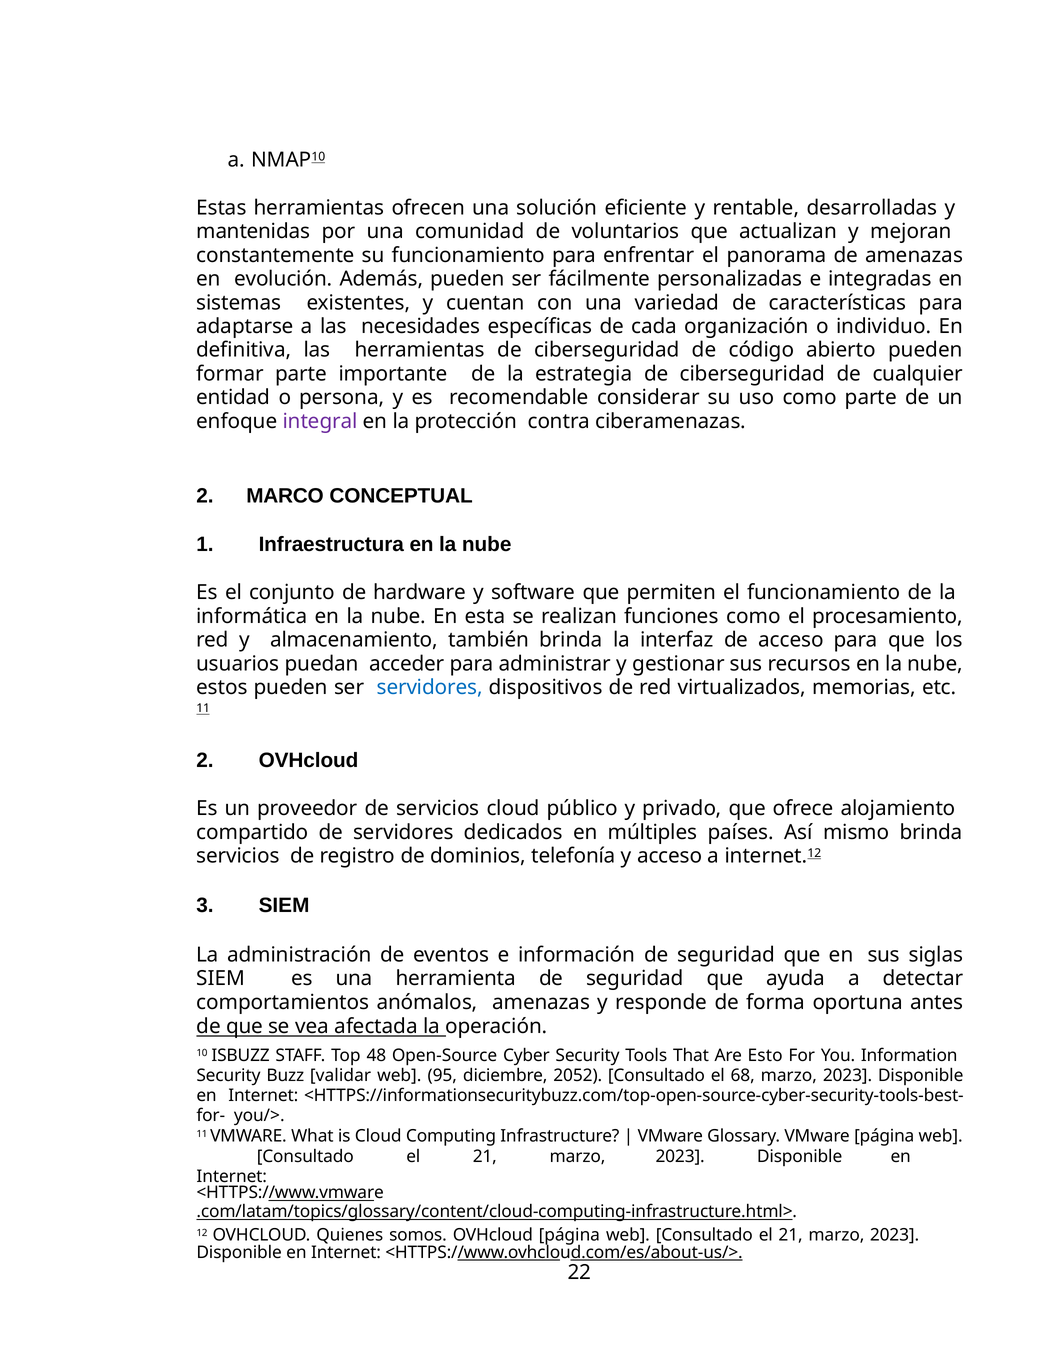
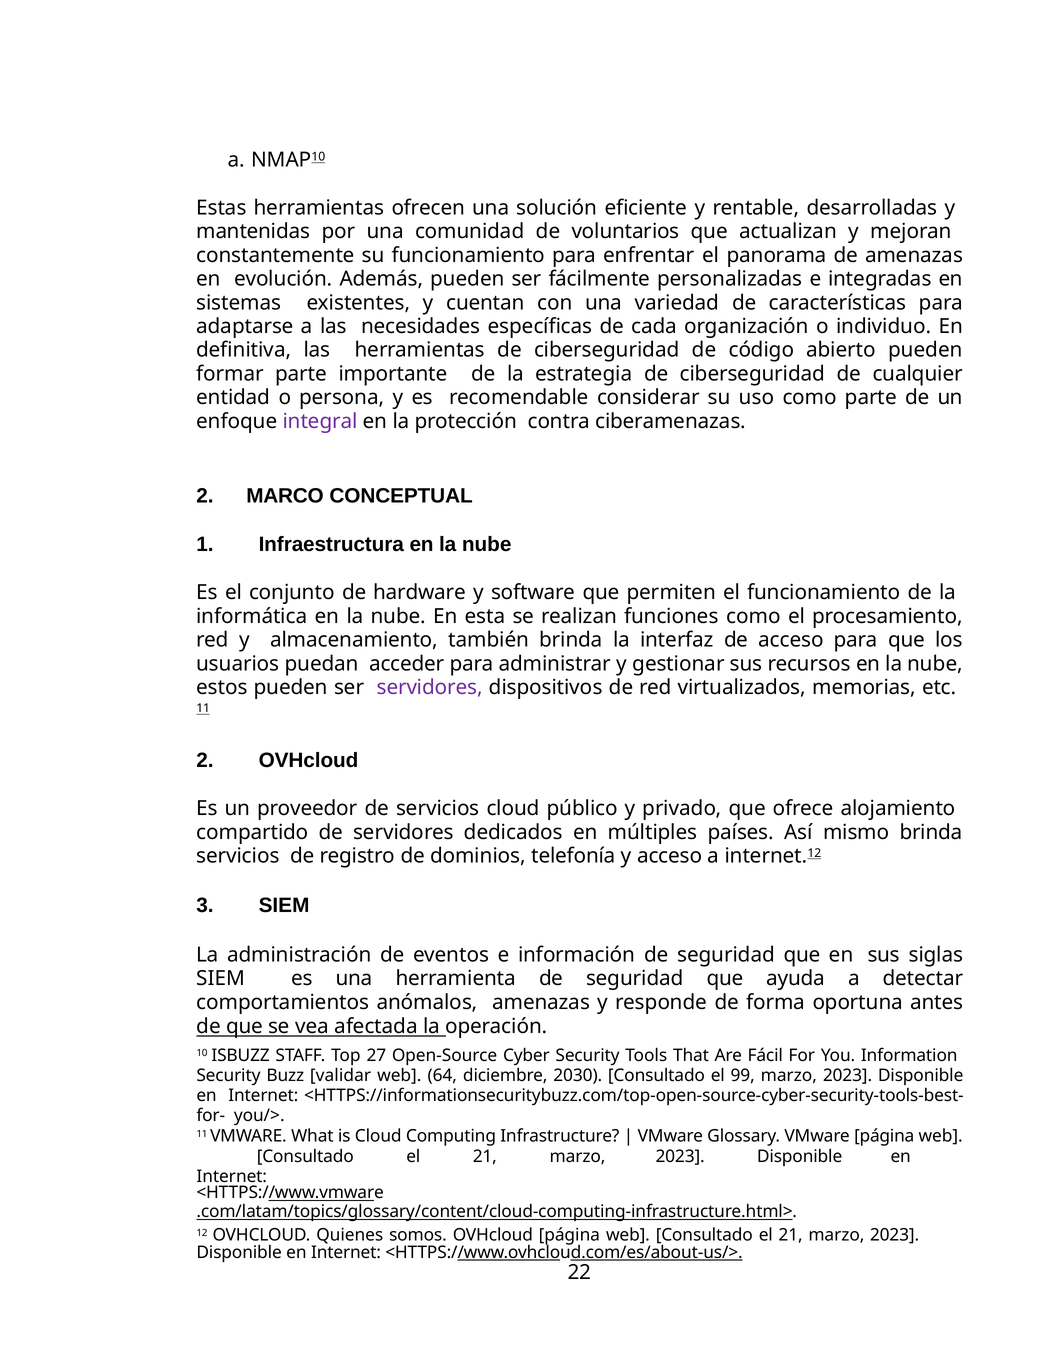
servidores at (430, 687) colour: blue -> purple
48: 48 -> 27
Esto: Esto -> Fácil
95: 95 -> 64
2052: 2052 -> 2030
68: 68 -> 99
